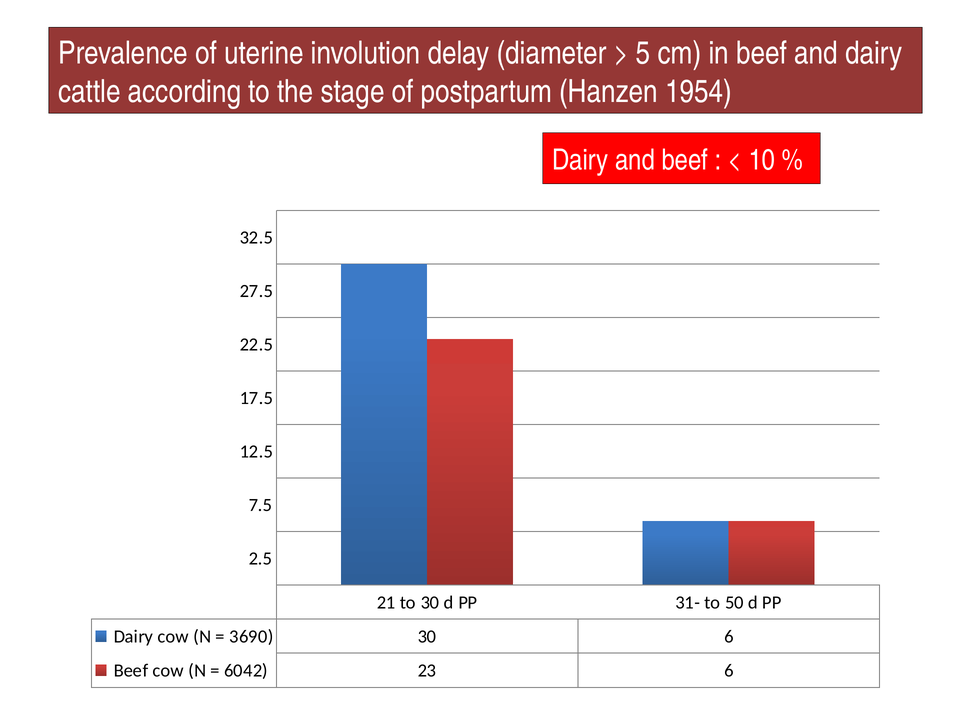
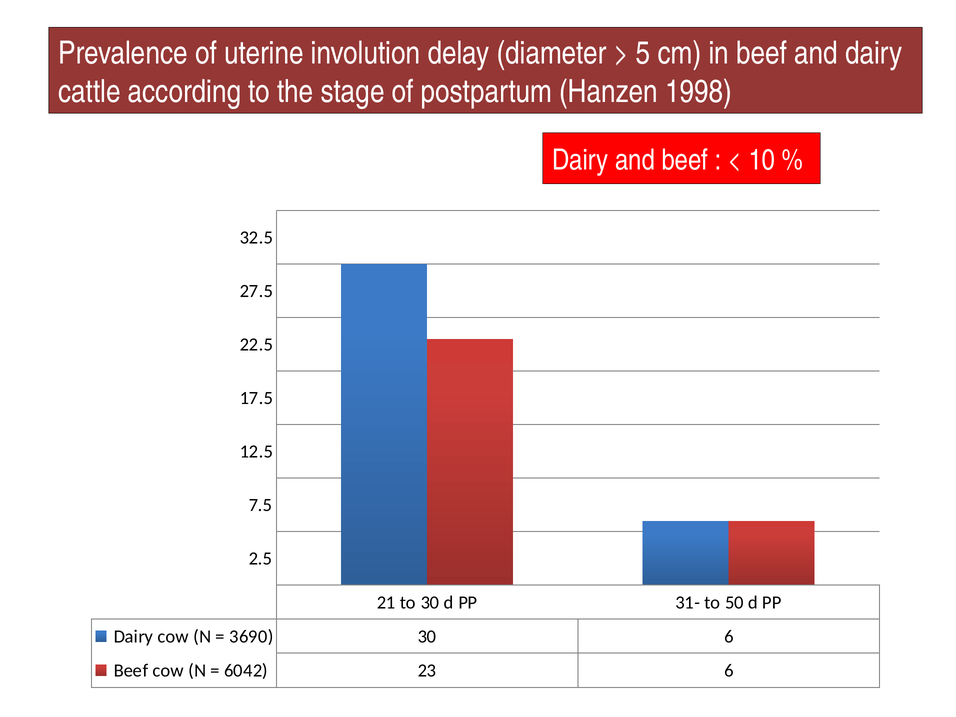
1954: 1954 -> 1998
